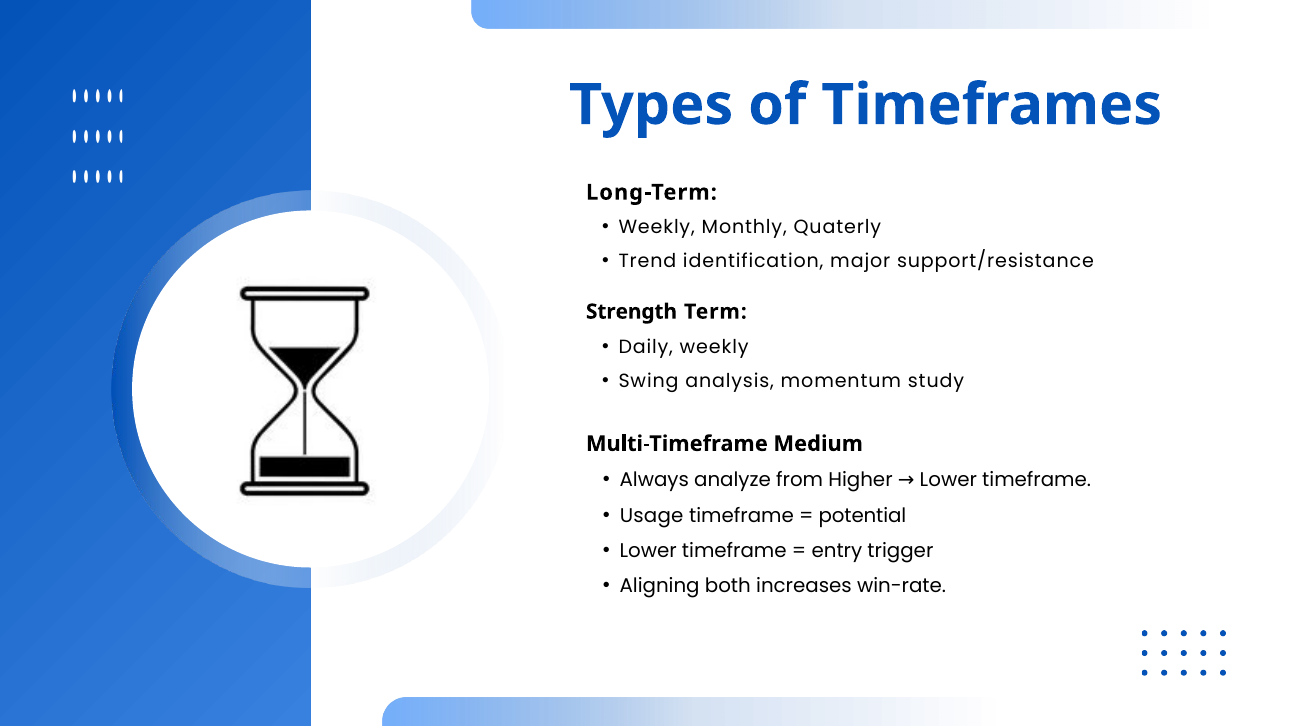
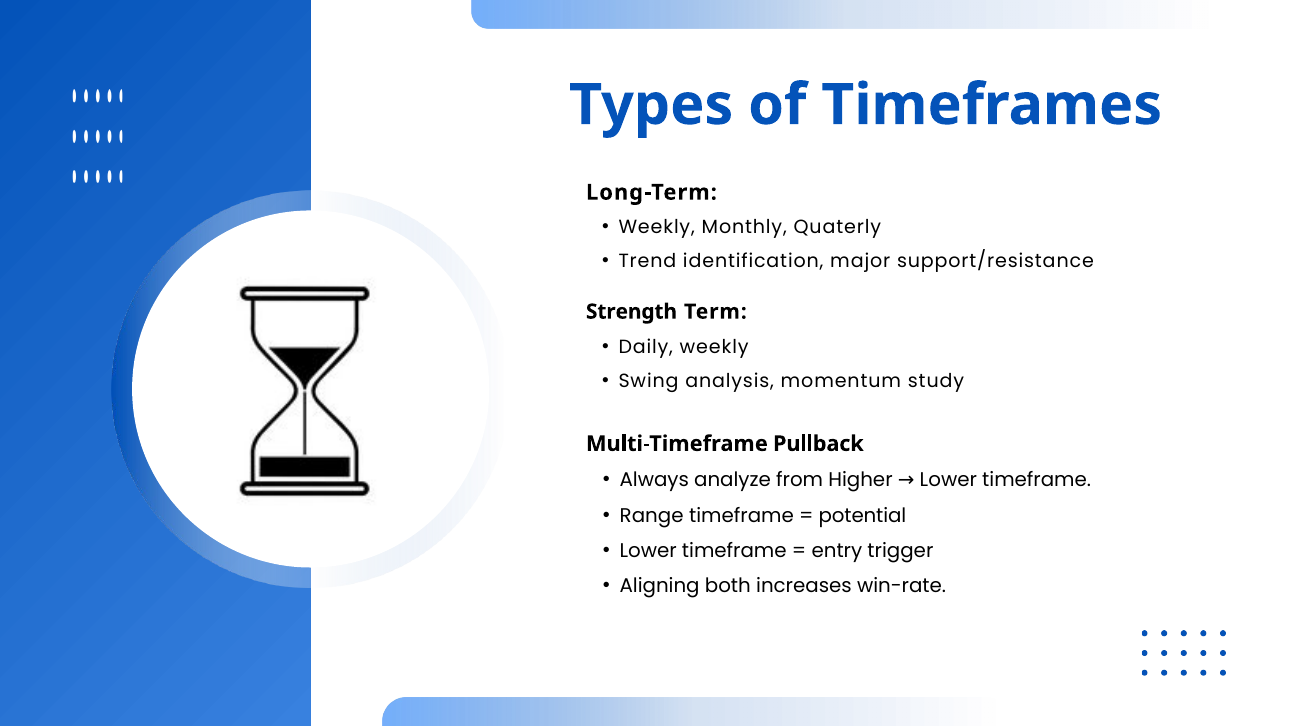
Medium: Medium -> Pullback
Usage: Usage -> Range
